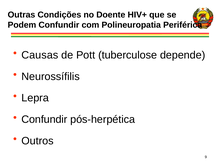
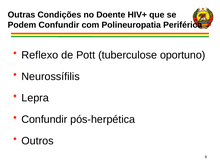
Causas: Causas -> Reflexo
depende: depende -> oportuno
